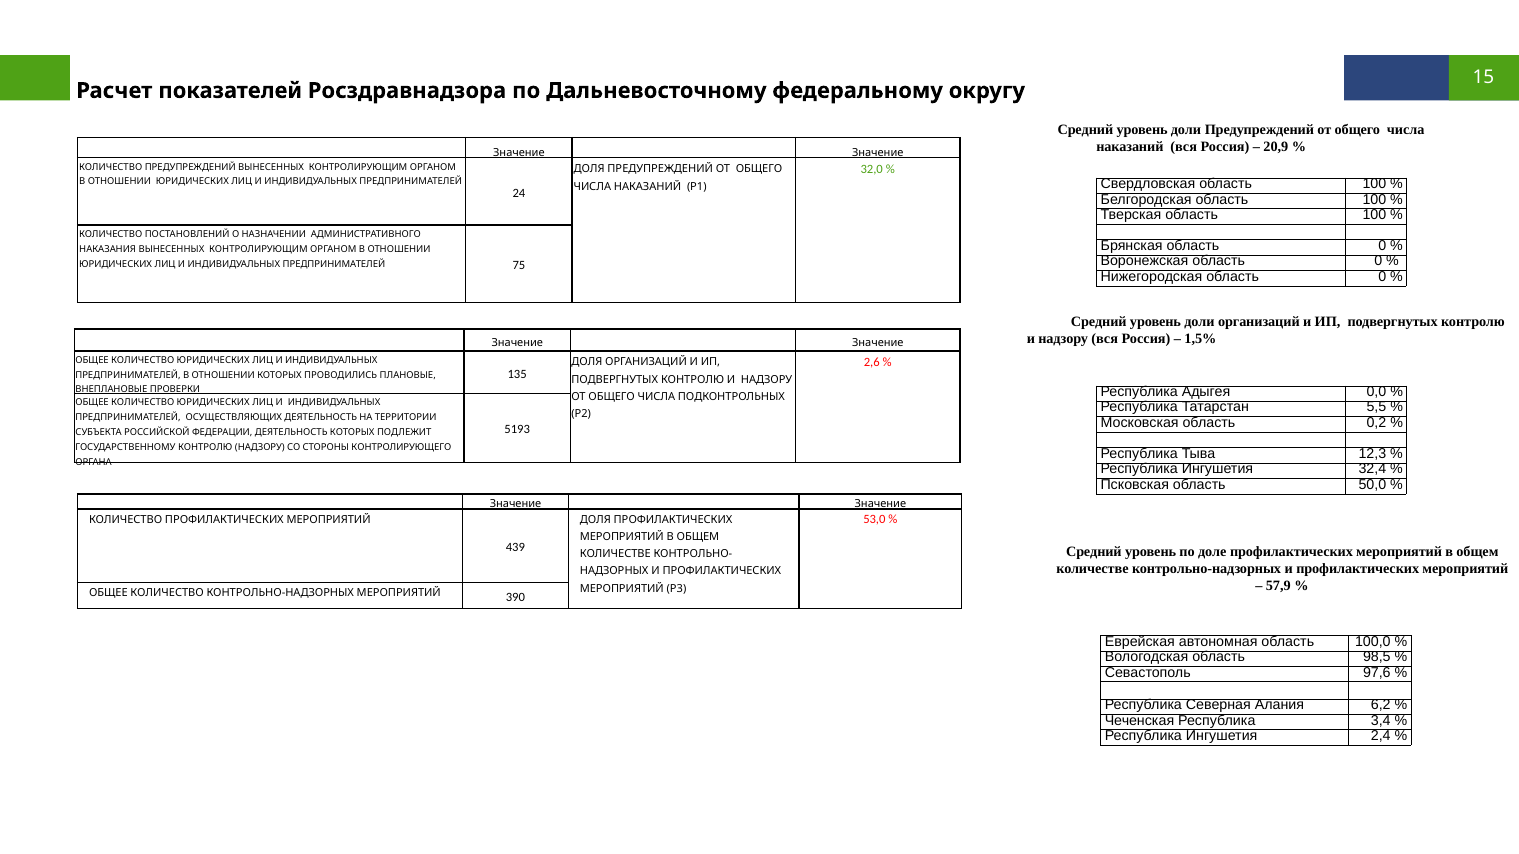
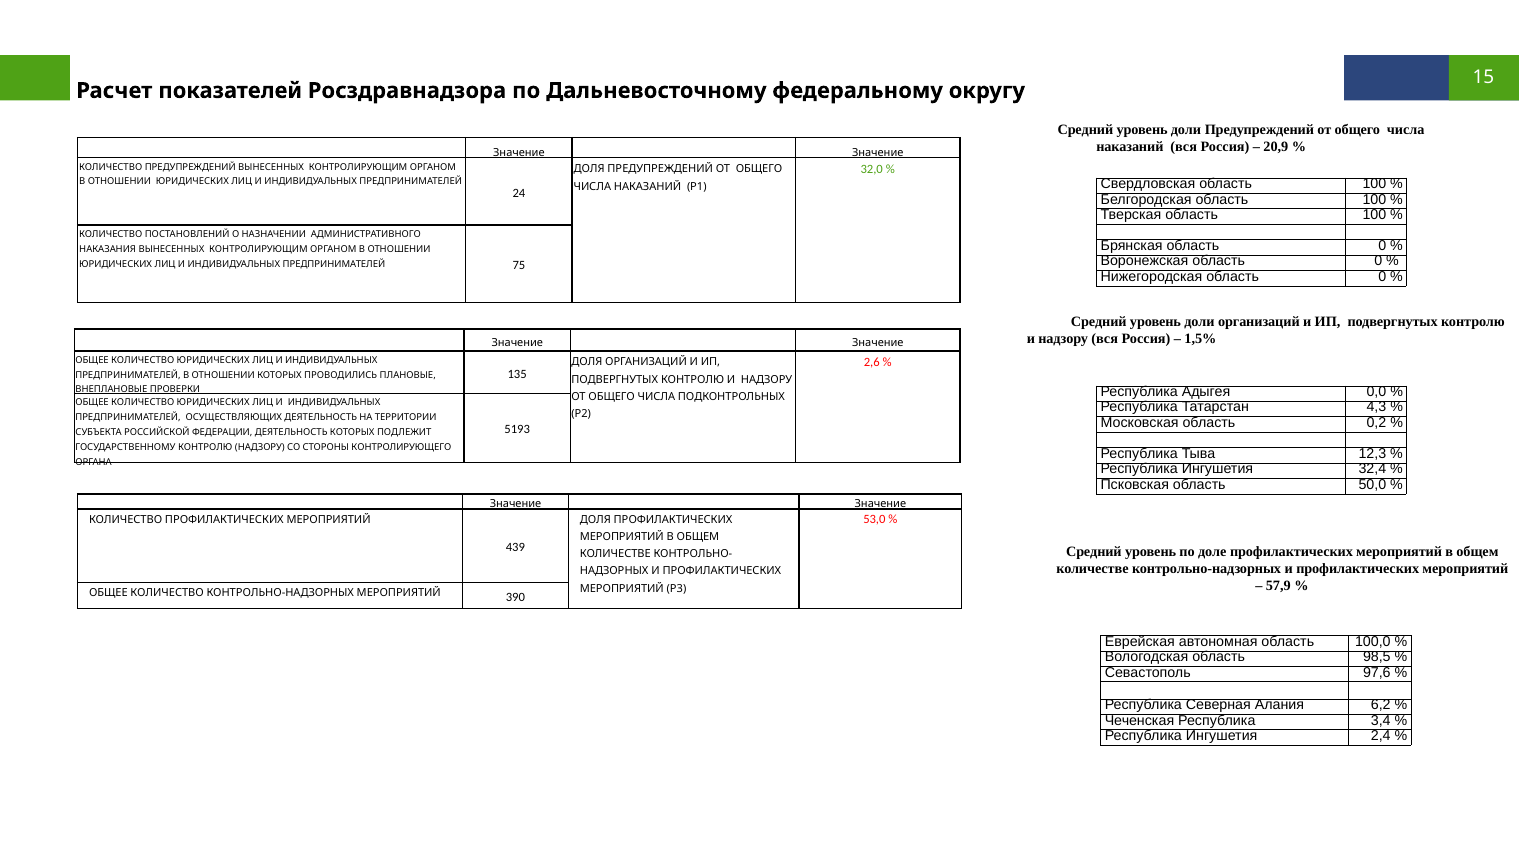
5,5: 5,5 -> 4,3
